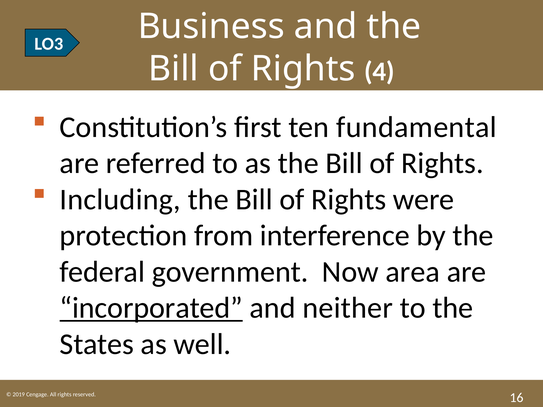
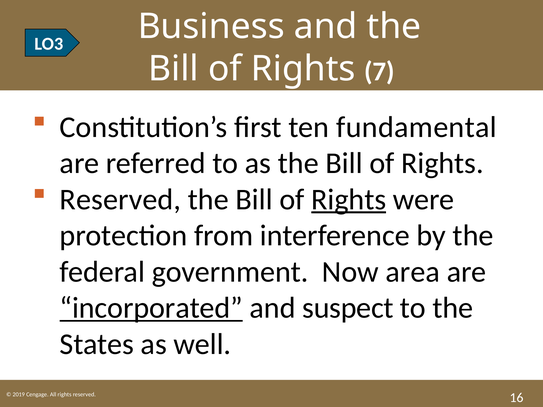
4: 4 -> 7
Including at (120, 200): Including -> Reserved
Rights at (349, 200) underline: none -> present
neither: neither -> suspect
